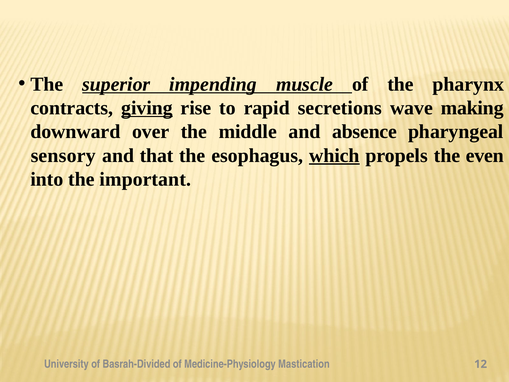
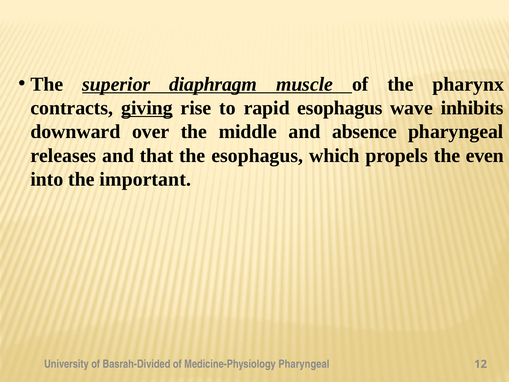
impending: impending -> diaphragm
rapid secretions: secretions -> esophagus
making: making -> inhibits
sensory: sensory -> releases
which underline: present -> none
Medicine-Physiology Mastication: Mastication -> Pharyngeal
